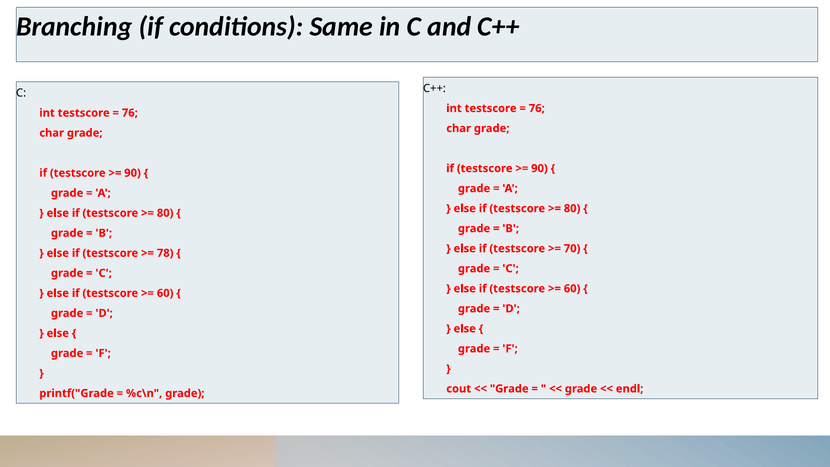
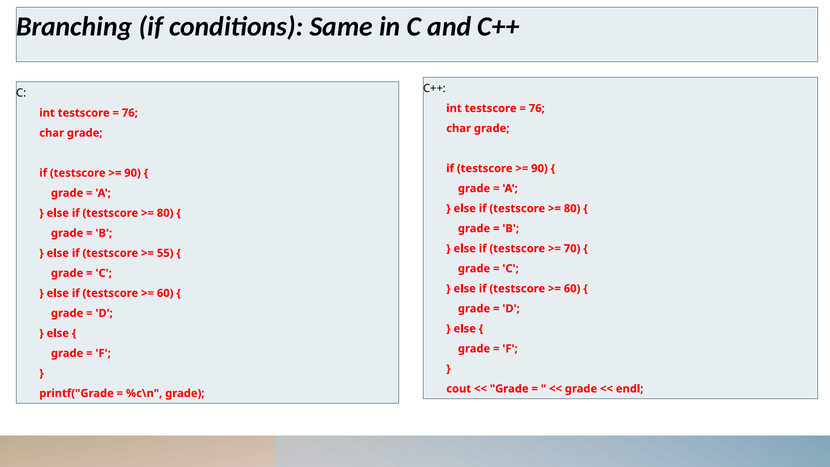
78: 78 -> 55
